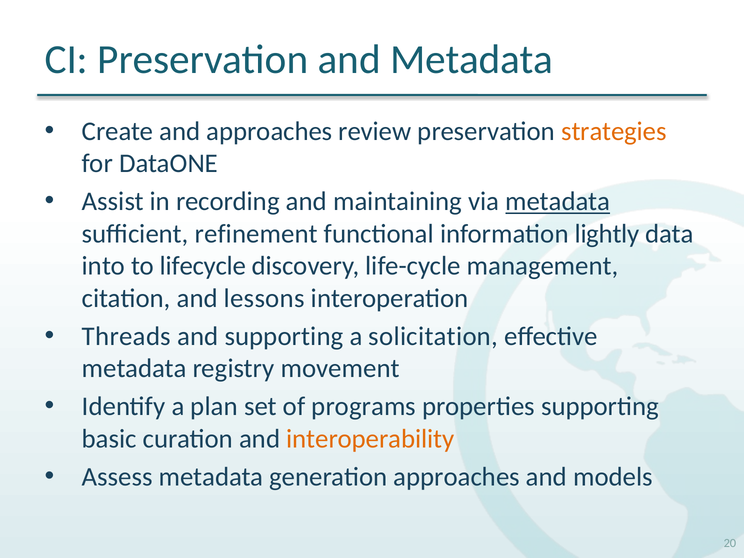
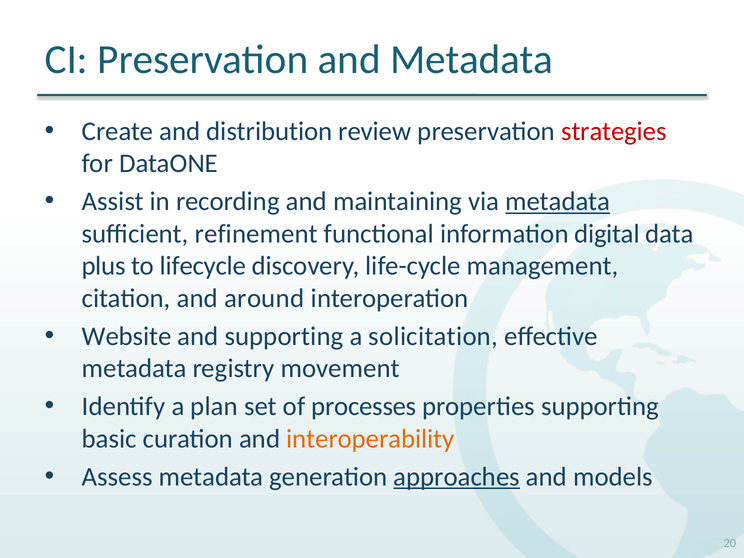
and approaches: approaches -> distribution
strategies colour: orange -> red
lightly: lightly -> digital
into: into -> plus
lessons: lessons -> around
Threads: Threads -> Website
programs: programs -> processes
approaches at (457, 477) underline: none -> present
